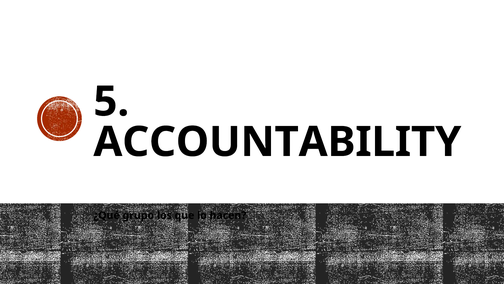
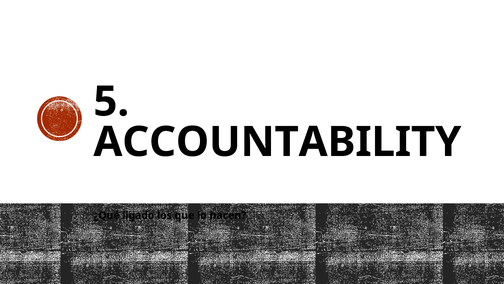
grupo: grupo -> ligado
